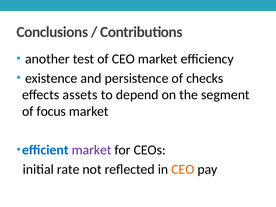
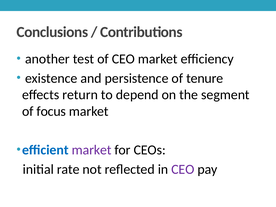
checks: checks -> tenure
assets: assets -> return
CEO at (183, 169) colour: orange -> purple
